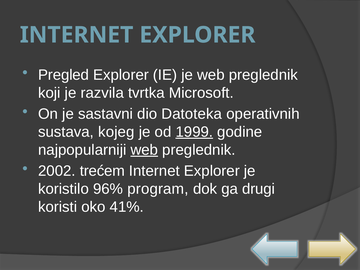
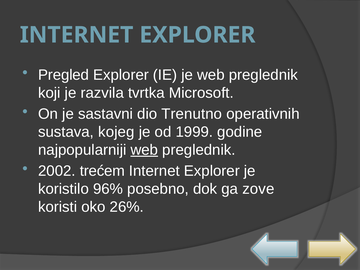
Datoteka: Datoteka -> Trenutno
1999 underline: present -> none
program: program -> posebno
drugi: drugi -> zove
41%: 41% -> 26%
